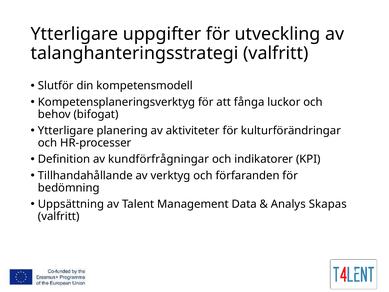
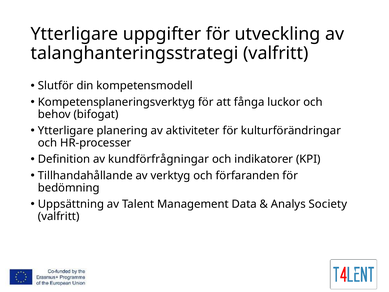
Skapas: Skapas -> Society
